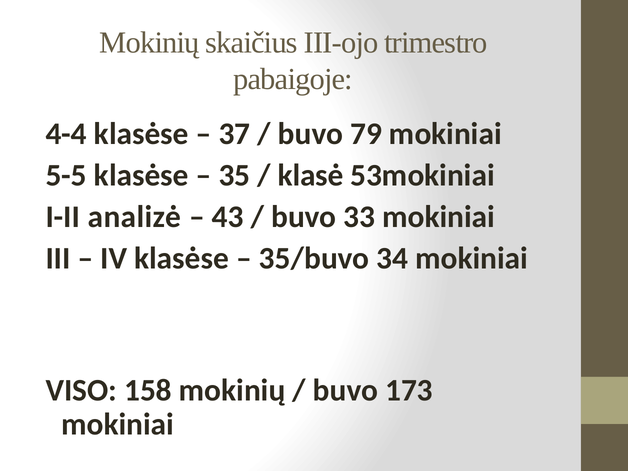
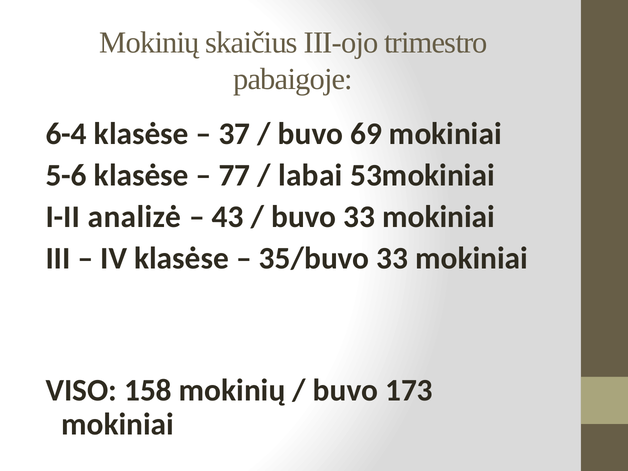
4-4: 4-4 -> 6-4
79: 79 -> 69
5-5: 5-5 -> 5-6
35: 35 -> 77
klasė: klasė -> labai
35/buvo 34: 34 -> 33
